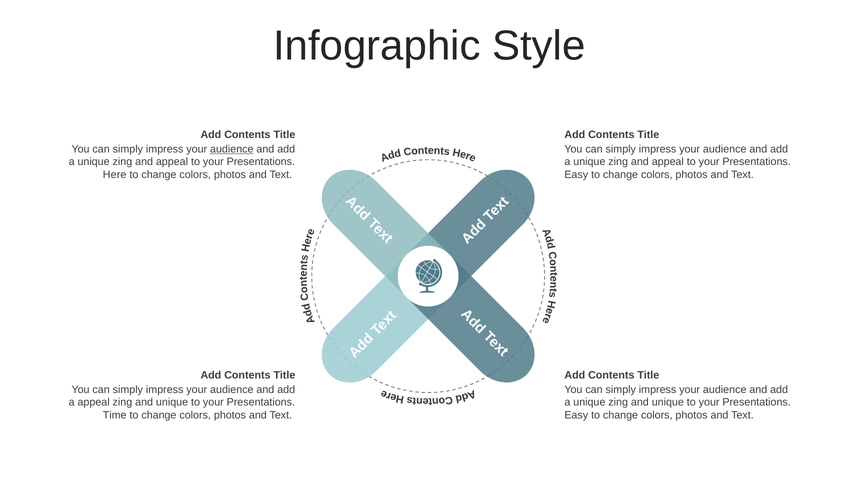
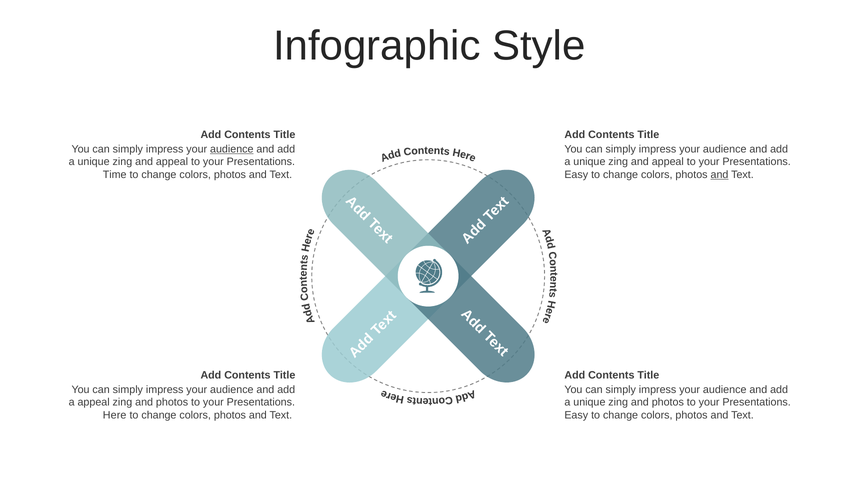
Here: Here -> Time
and at (719, 175) underline: none -> present
unique at (172, 402): unique -> photos
unique zing and unique: unique -> photos
Time: Time -> Here
